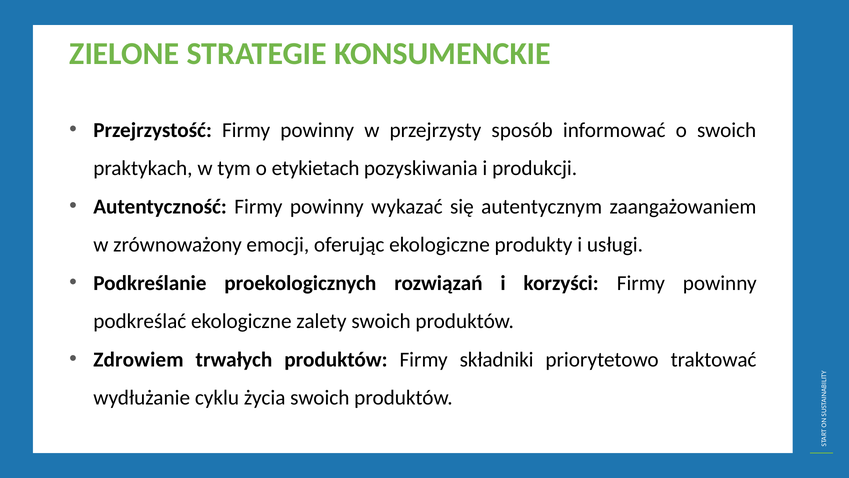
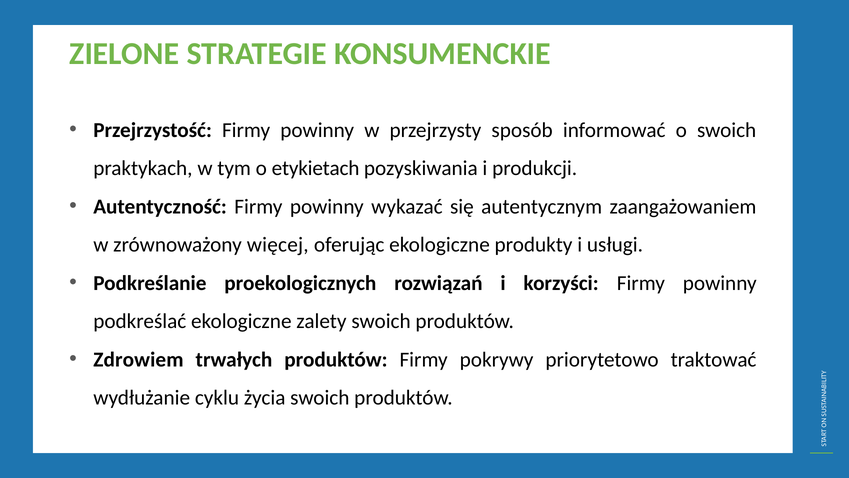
emocji: emocji -> więcej
składniki: składniki -> pokrywy
